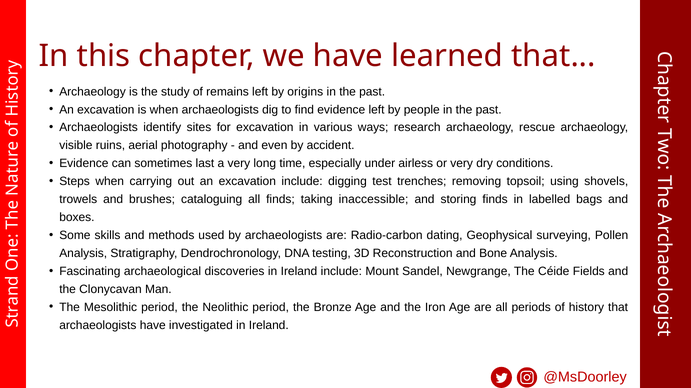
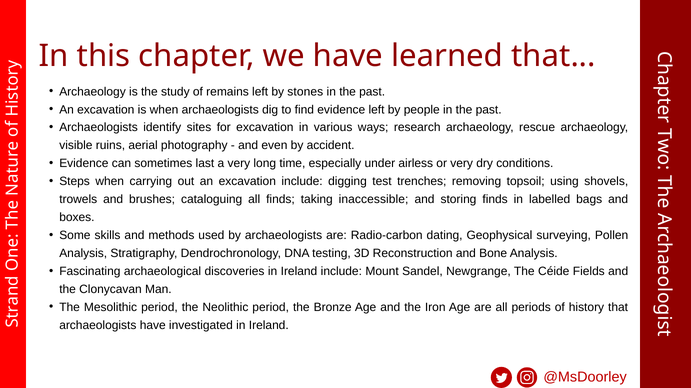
origins: origins -> stones
